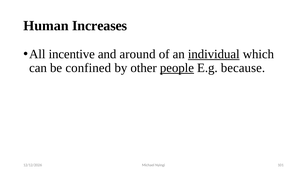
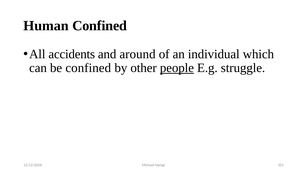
Human Increases: Increases -> Confined
incentive: incentive -> accidents
individual underline: present -> none
because: because -> struggle
